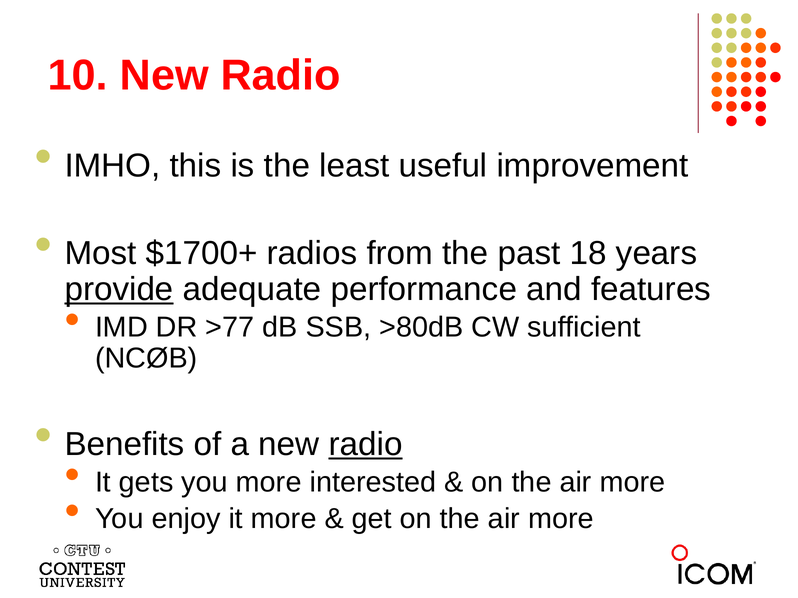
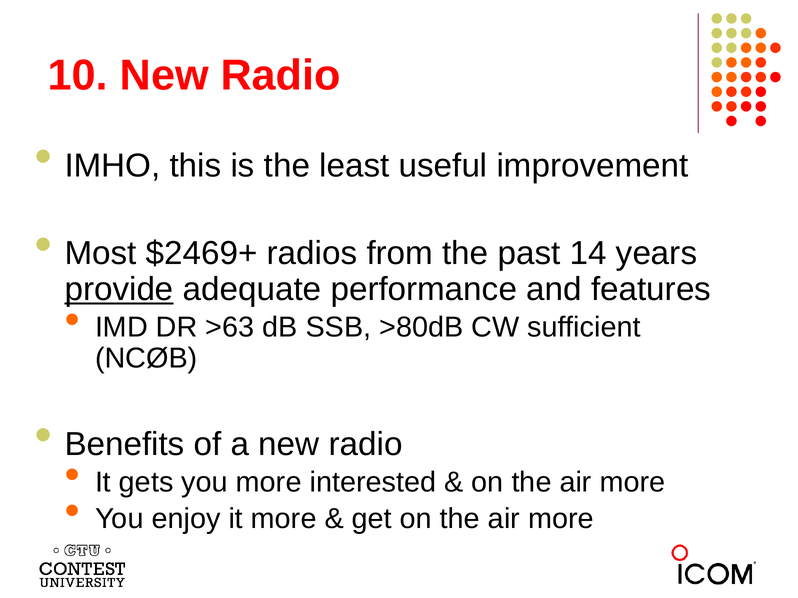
$1700+: $1700+ -> $2469+
18: 18 -> 14
>77: >77 -> >63
radio at (366, 445) underline: present -> none
